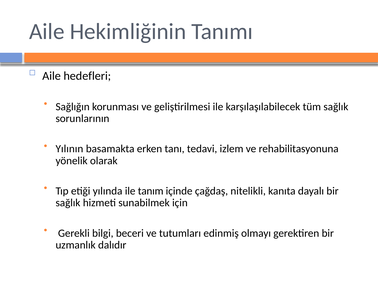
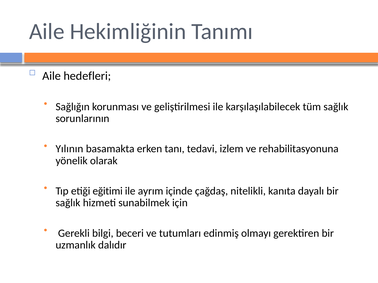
yılında: yılında -> eğitimi
tanım: tanım -> ayrım
